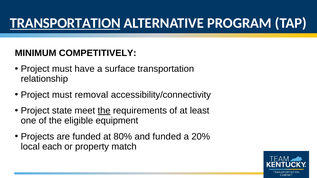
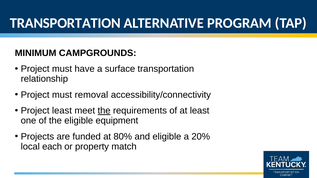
TRANSPORTATION at (65, 23) underline: present -> none
COMPETITIVELY: COMPETITIVELY -> CAMPGROUNDS
Project state: state -> least
and funded: funded -> eligible
